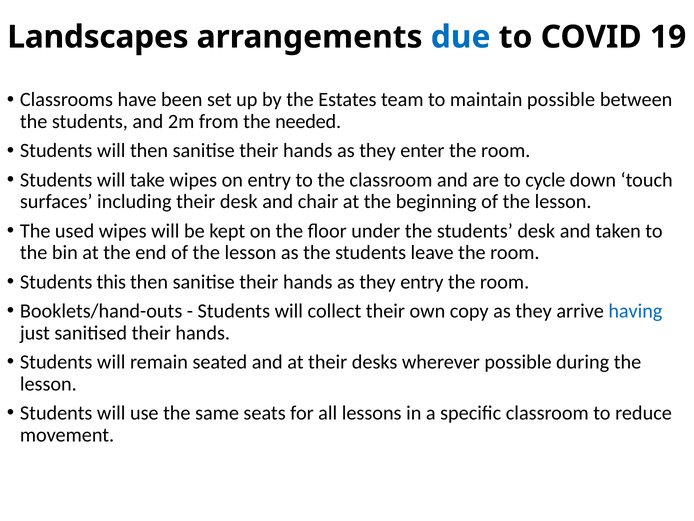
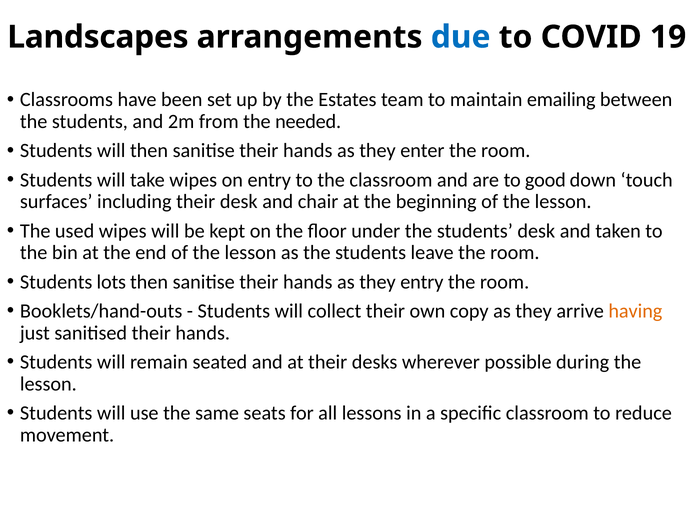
maintain possible: possible -> emailing
cycle: cycle -> good
this: this -> lots
having colour: blue -> orange
